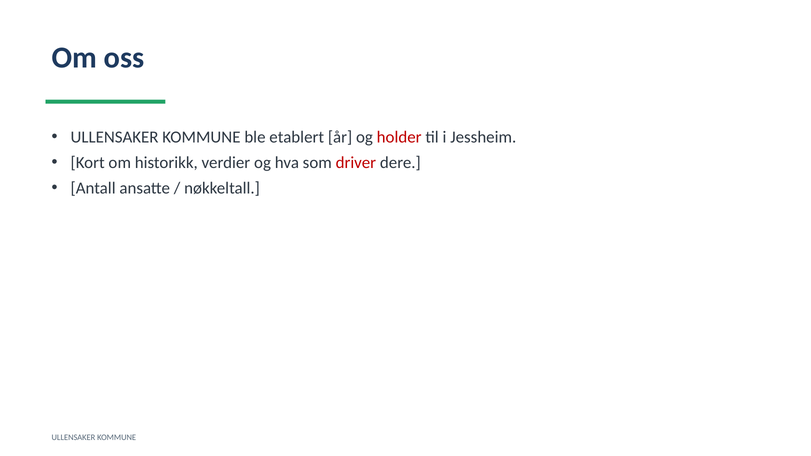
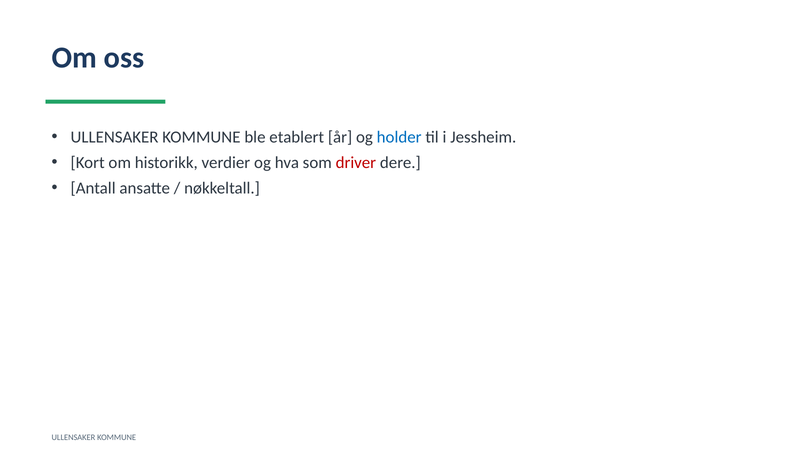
holder colour: red -> blue
